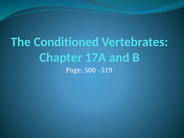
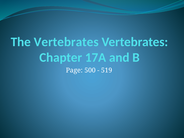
The Conditioned: Conditioned -> Vertebrates
